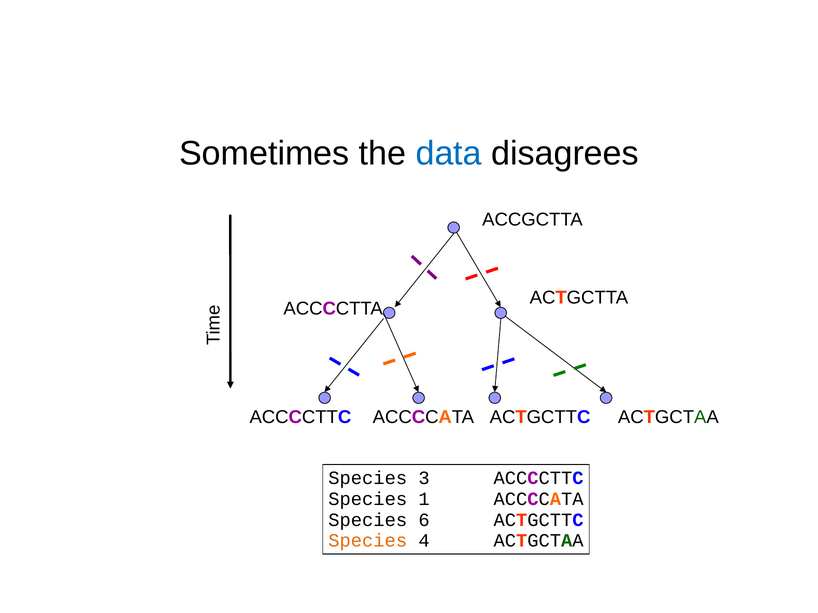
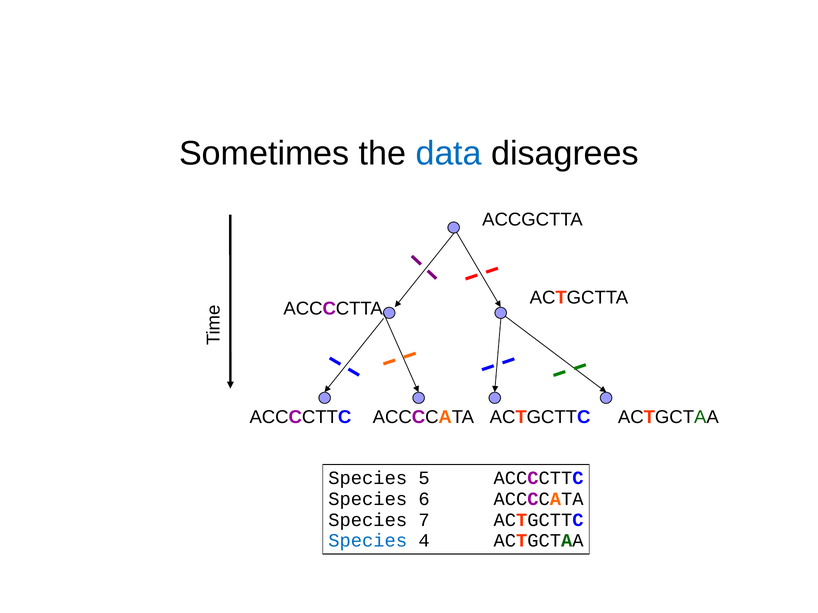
3: 3 -> 5
1: 1 -> 6
6: 6 -> 7
Species at (368, 541) colour: orange -> blue
